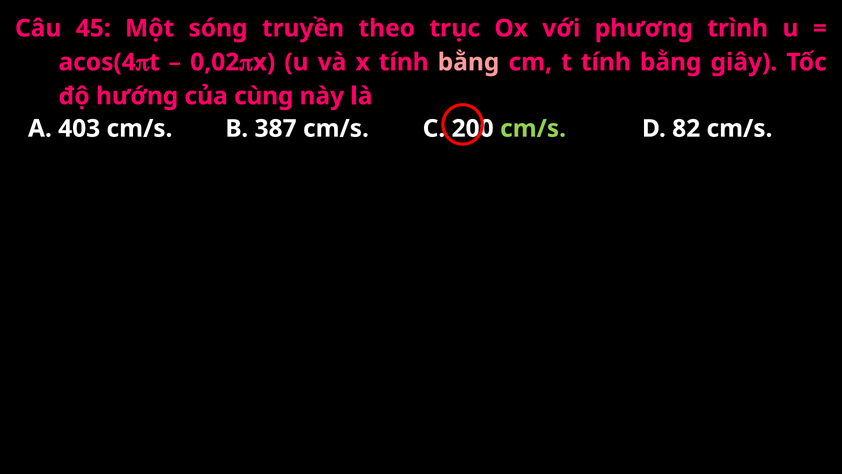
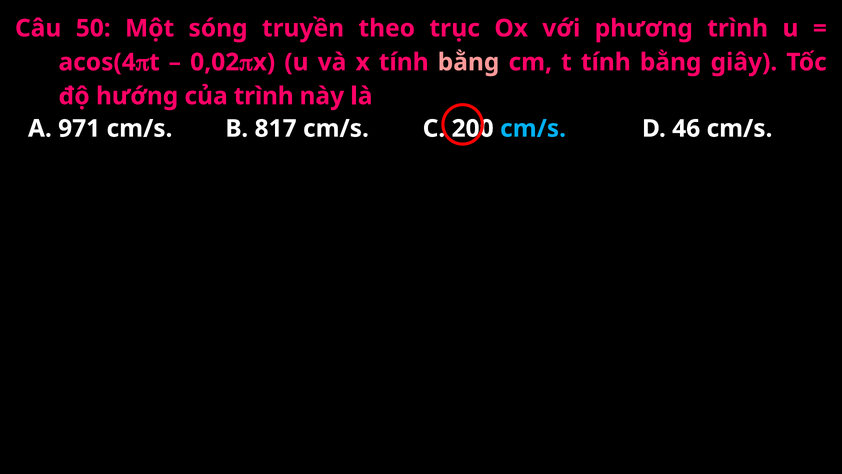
45: 45 -> 50
của cùng: cùng -> trình
403: 403 -> 971
387: 387 -> 817
cm/s at (533, 129) colour: light green -> light blue
82: 82 -> 46
